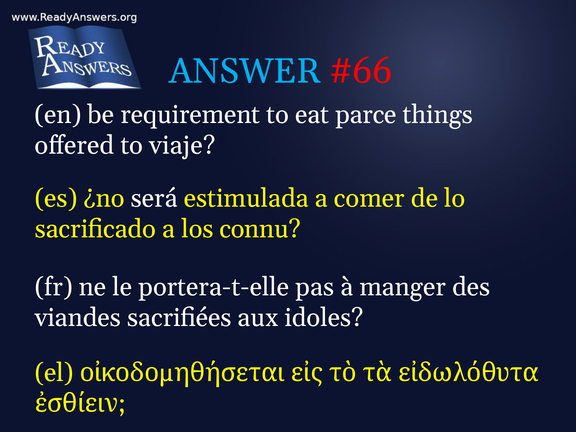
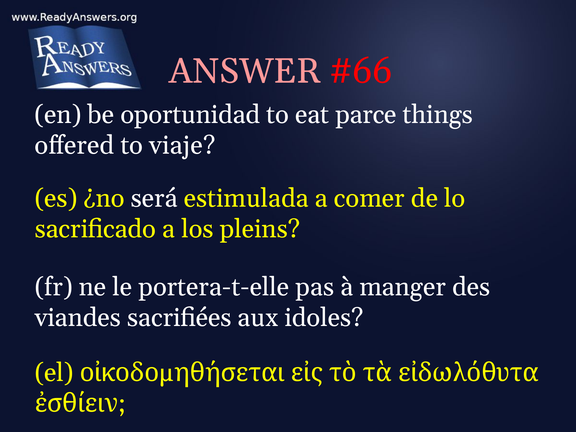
ANSWER colour: light blue -> pink
requirement: requirement -> oportunidad
connu: connu -> pleins
